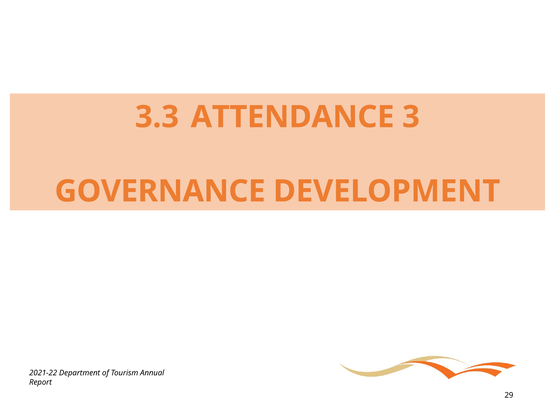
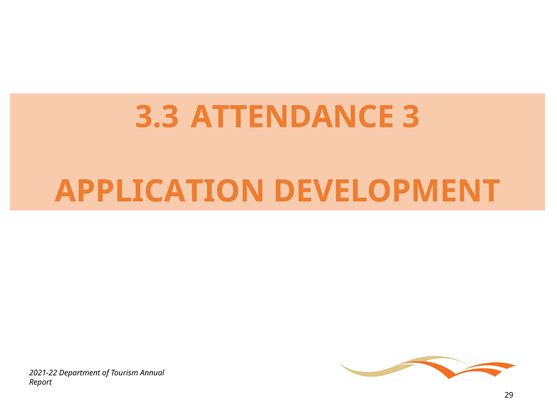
GOVERNANCE: GOVERNANCE -> APPLICATION
